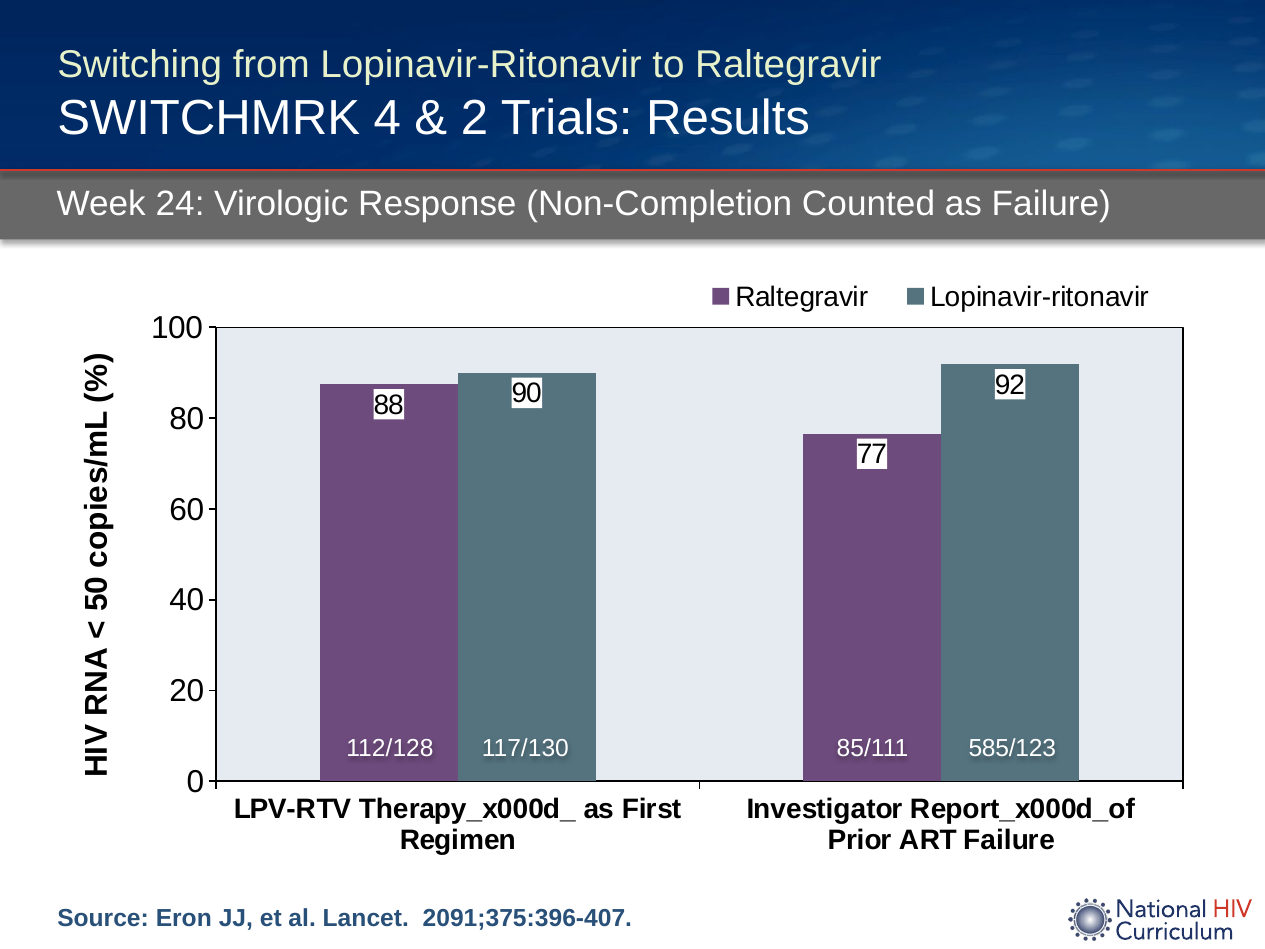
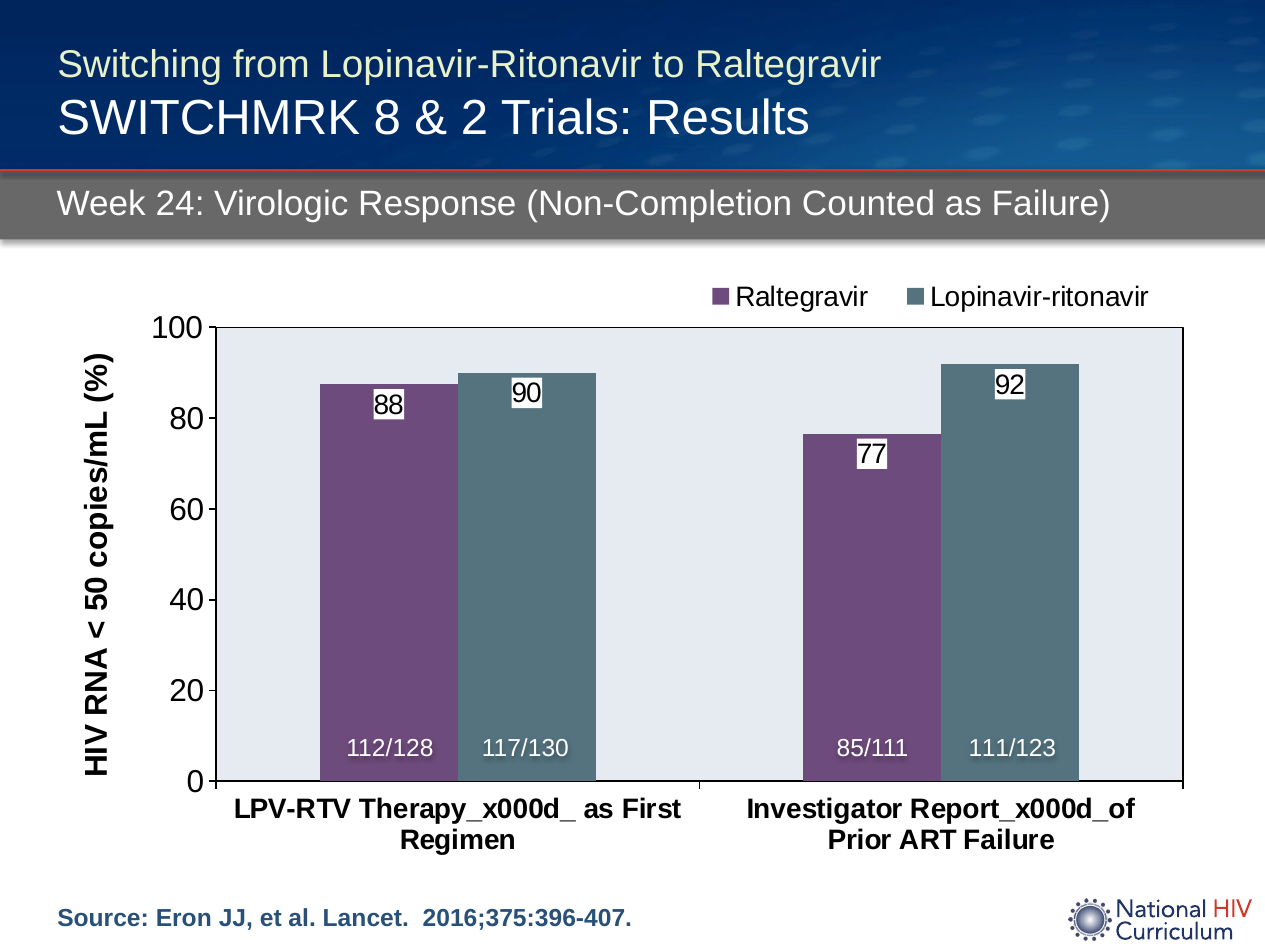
4: 4 -> 8
585/123: 585/123 -> 111/123
2091;375:396-407: 2091;375:396-407 -> 2016;375:396-407
